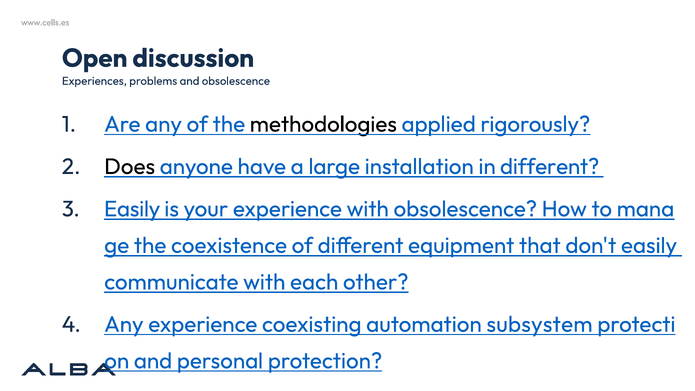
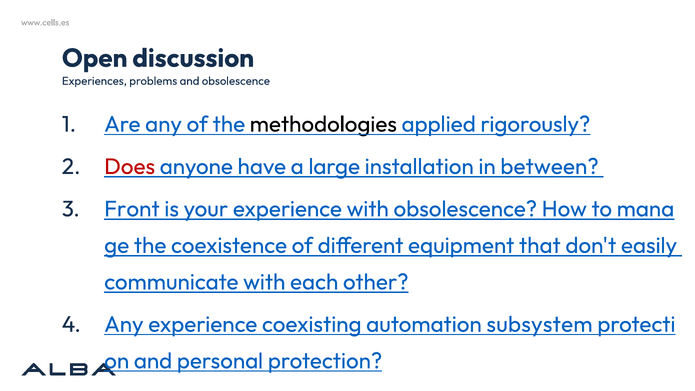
Does colour: black -> red
in different: different -> between
Easily at (132, 209): Easily -> Front
